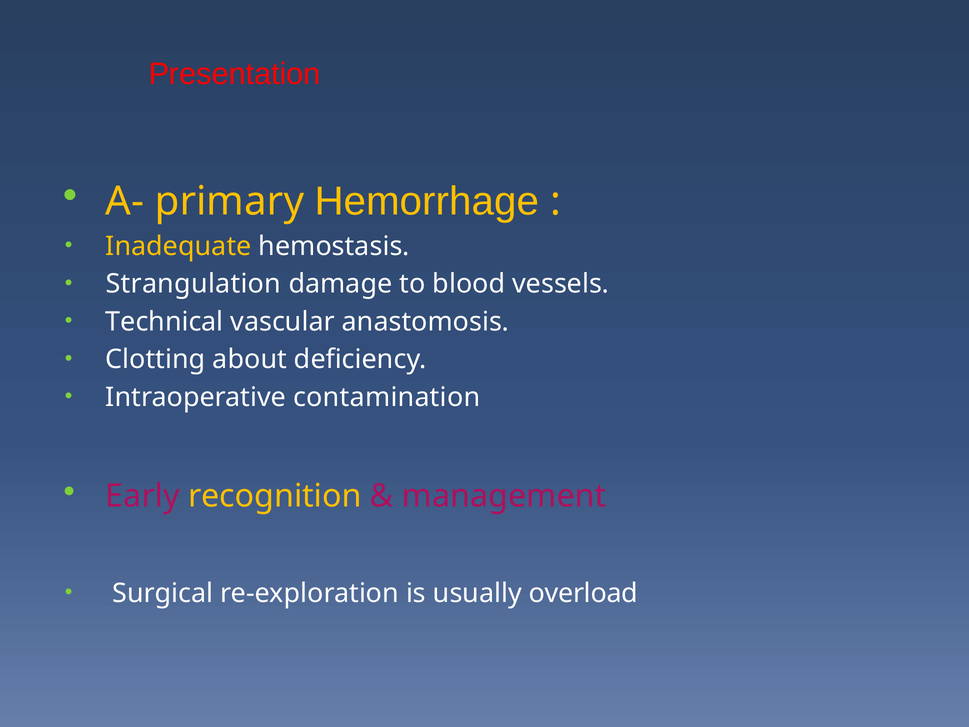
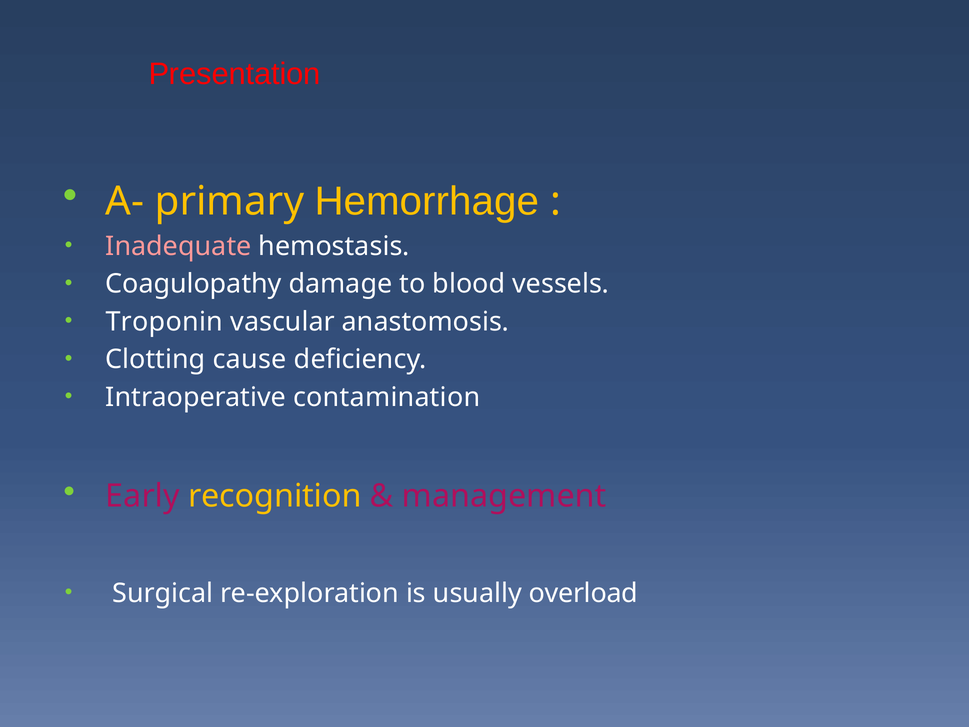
Inadequate colour: yellow -> pink
Strangulation: Strangulation -> Coagulopathy
Technical: Technical -> Troponin
about: about -> cause
